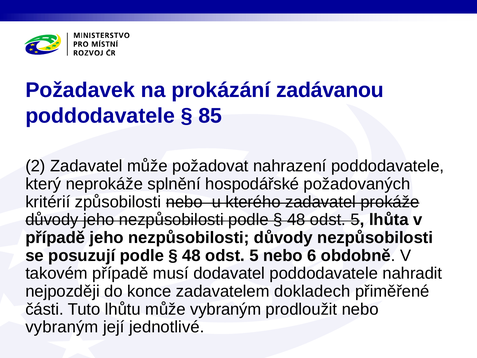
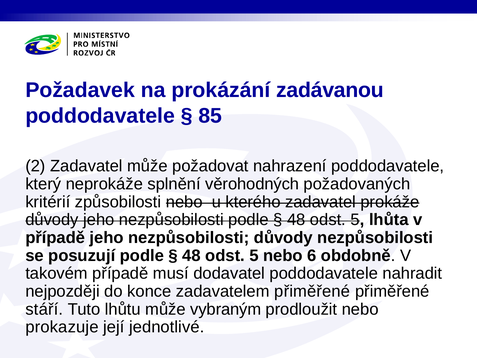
hospodářské: hospodářské -> věrohodných
zadavatelem dokladech: dokladech -> přiměřené
části: části -> stáří
vybraným at (62, 327): vybraným -> prokazuje
